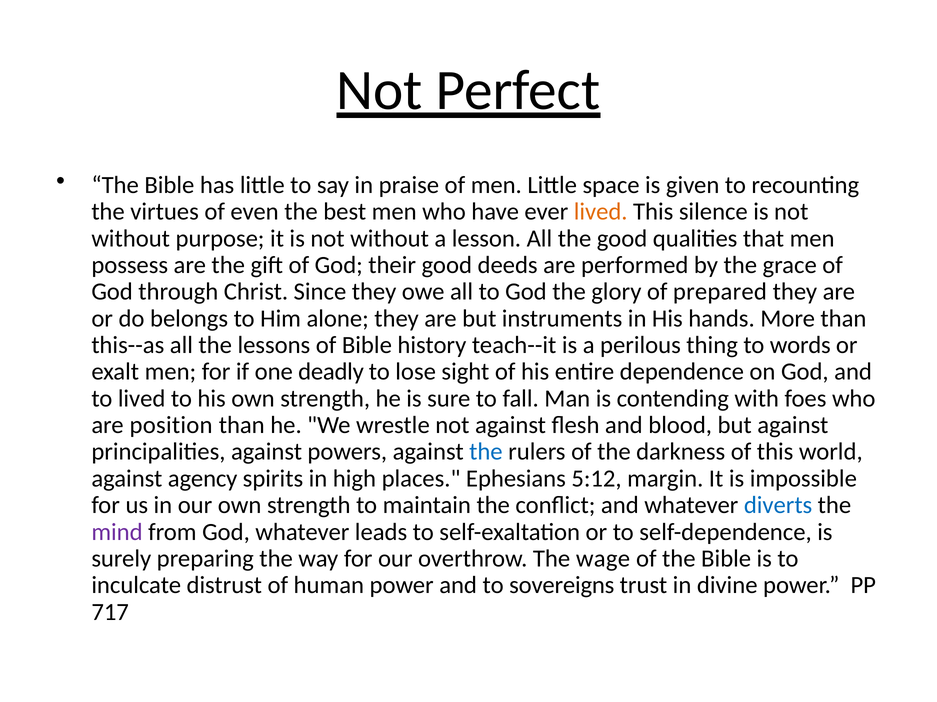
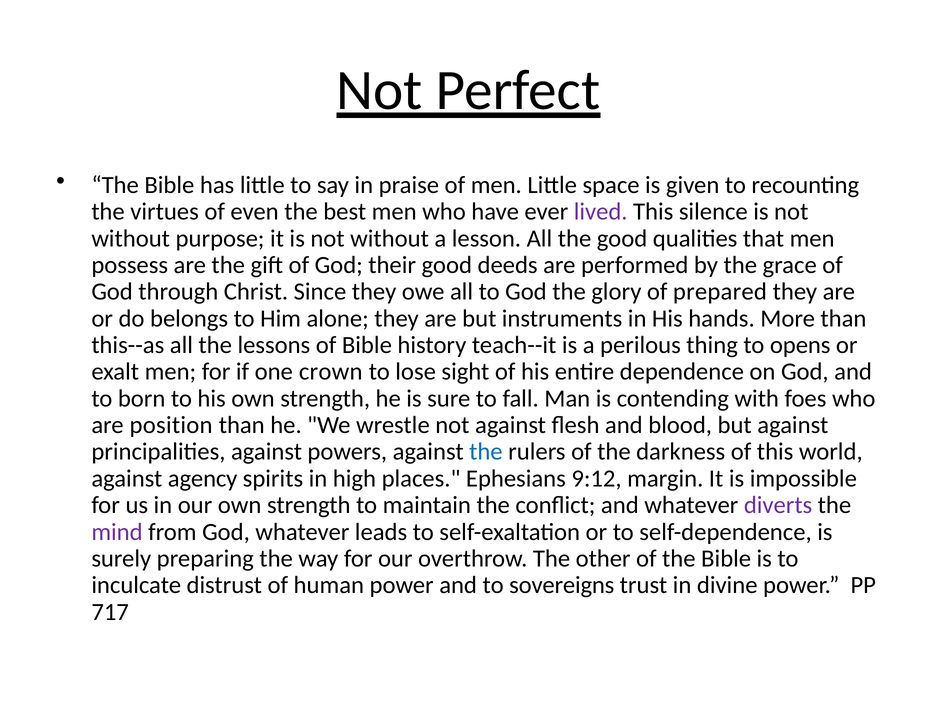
lived at (601, 212) colour: orange -> purple
words: words -> opens
deadly: deadly -> crown
to lived: lived -> born
5:12: 5:12 -> 9:12
diverts colour: blue -> purple
wage: wage -> other
